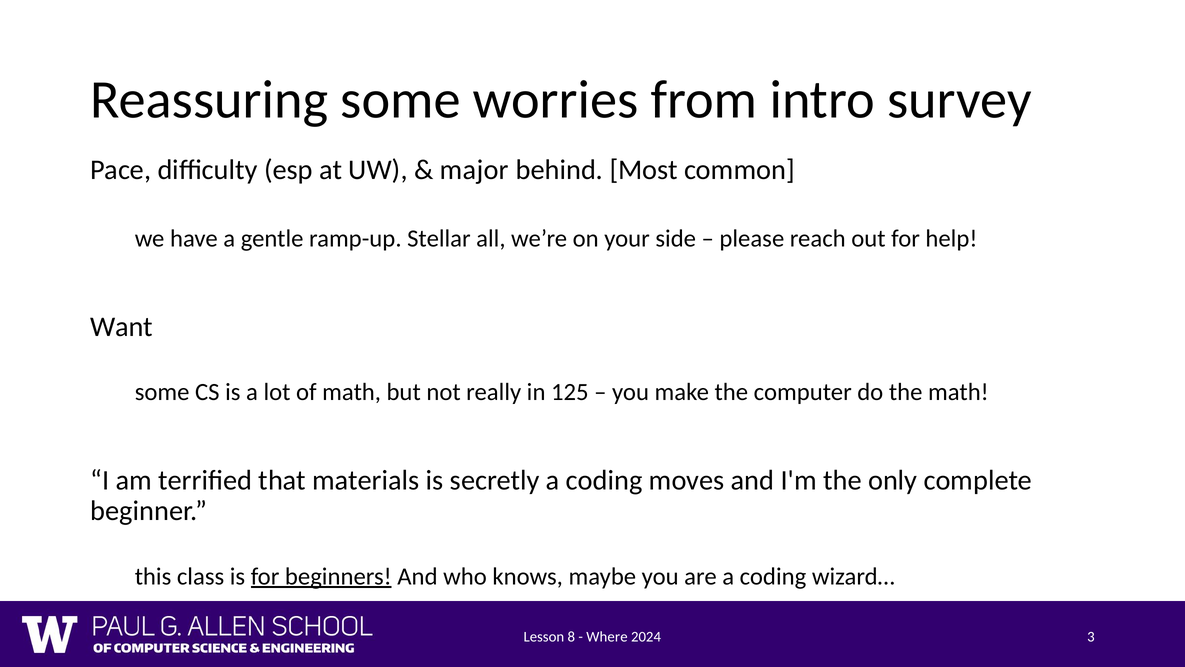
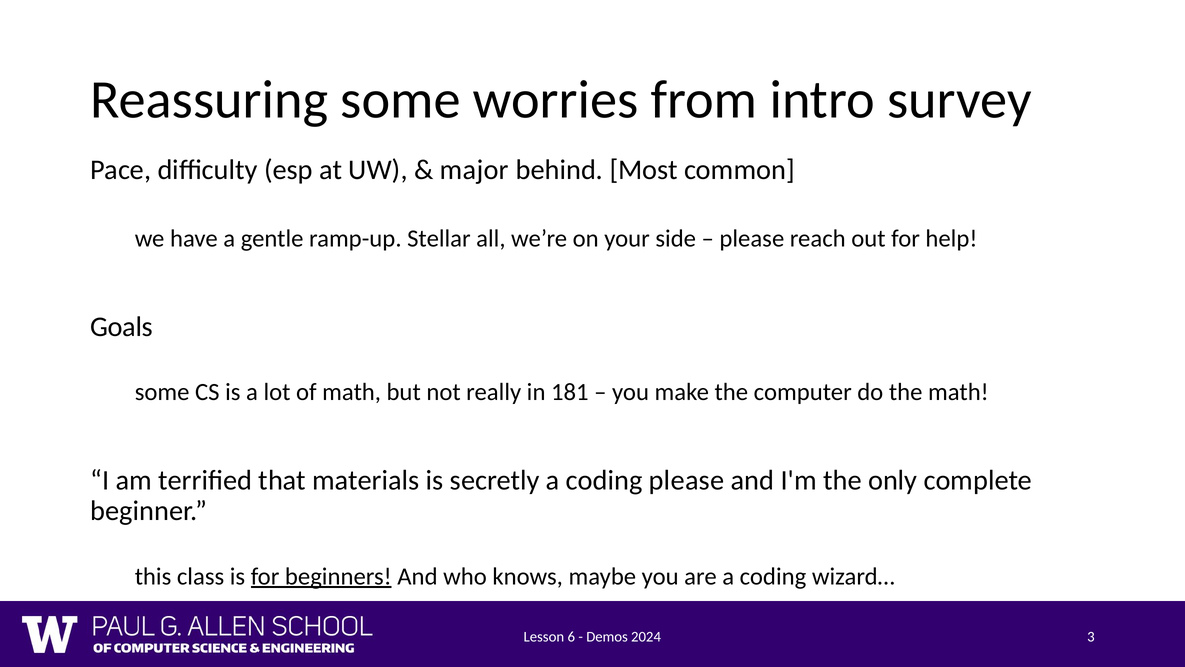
Want: Want -> Goals
125: 125 -> 181
coding moves: moves -> please
8: 8 -> 6
Where: Where -> Demos
